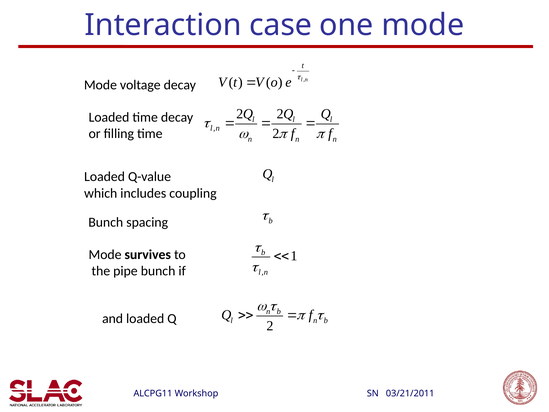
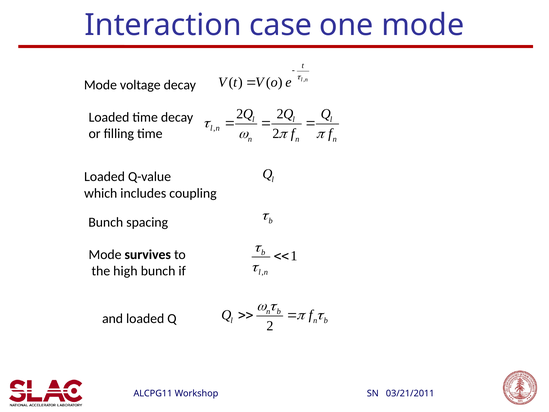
pipe: pipe -> high
